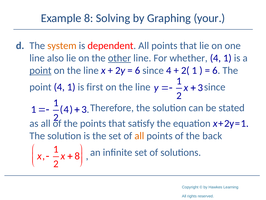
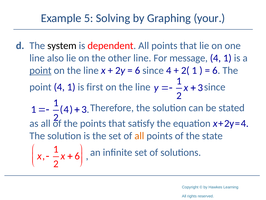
Example 8: 8 -> 5
system colour: orange -> black
other underline: present -> none
whether: whether -> message
1 at (245, 123): 1 -> 4
back: back -> state
8 at (77, 156): 8 -> 6
